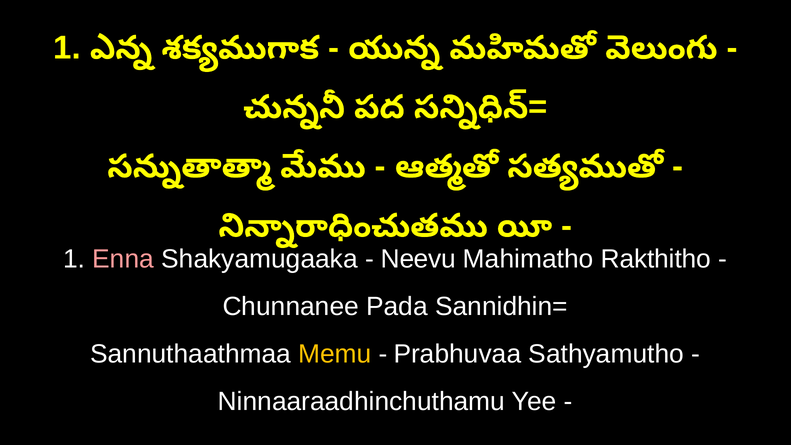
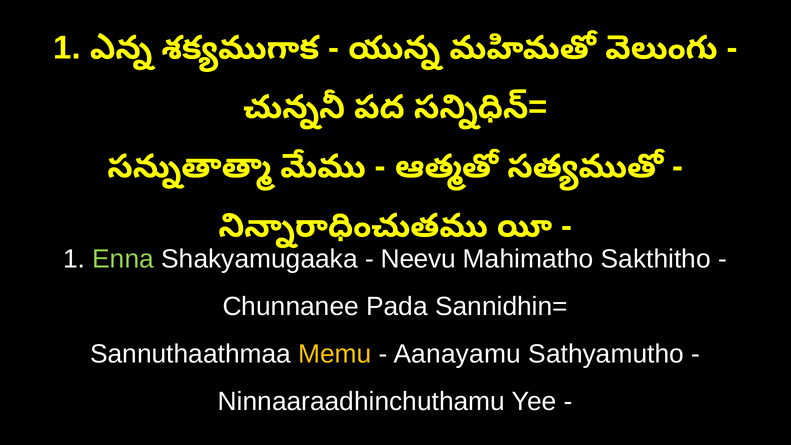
Enna colour: pink -> light green
Rakthitho: Rakthitho -> Sakthitho
Prabhuvaa: Prabhuvaa -> Aanayamu
